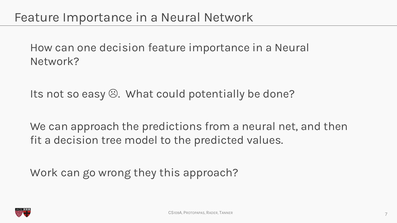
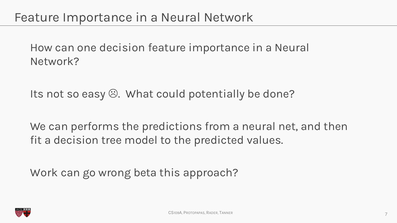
can approach: approach -> performs
they: they -> beta
